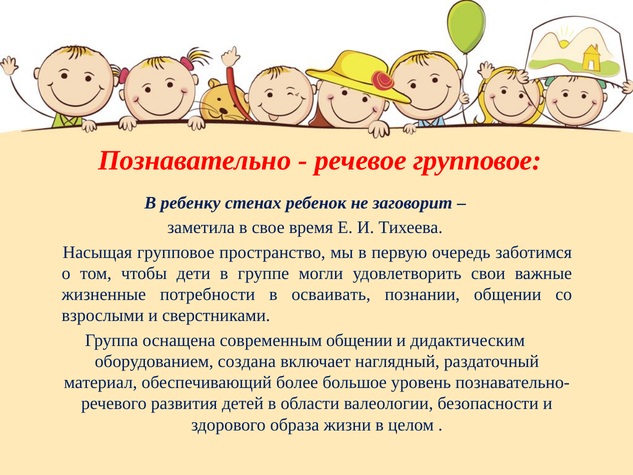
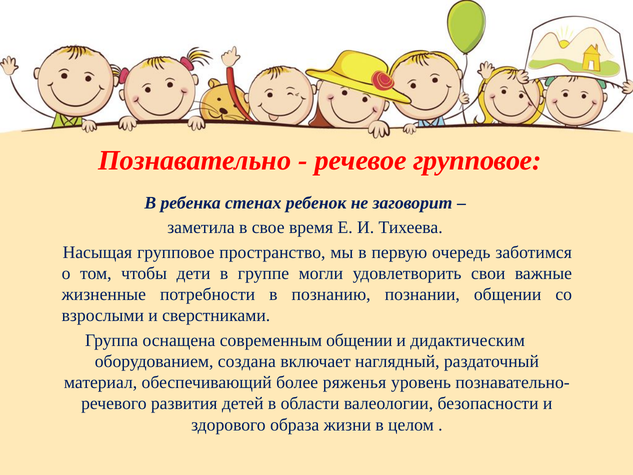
ребенку: ребенку -> ребенка
осваивать: осваивать -> познанию
большое: большое -> ряженья
